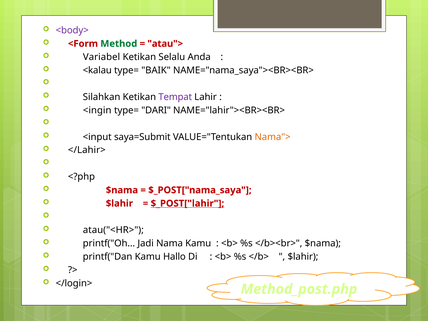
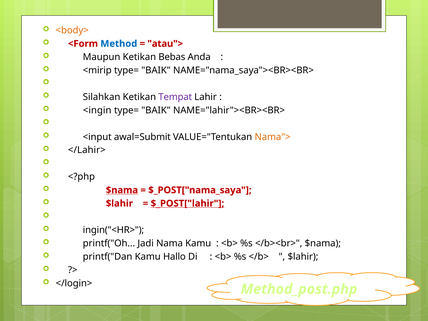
<body> colour: purple -> orange
Method colour: green -> blue
Variabel: Variabel -> Maupun
Selalu: Selalu -> Bebas
<kalau: <kalau -> <mirip
DARI at (156, 110): DARI -> BAIK
saya=Submit: saya=Submit -> awal=Submit
$nama at (122, 190) underline: none -> present
atau("<HR>: atau("<HR> -> ingin("<HR>
